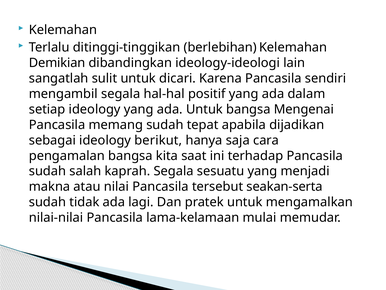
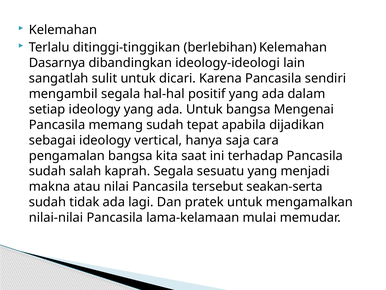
Demikian: Demikian -> Dasarnya
berikut: berikut -> vertical
